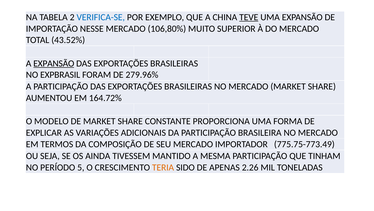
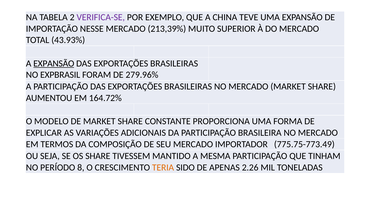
VERIFICA-SE colour: blue -> purple
TEVE underline: present -> none
106,80%: 106,80% -> 213,39%
43.52%: 43.52% -> 43.93%
OS AINDA: AINDA -> SHARE
5: 5 -> 8
